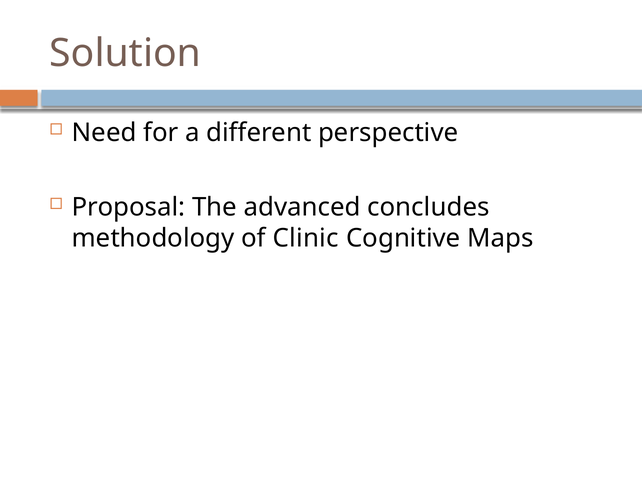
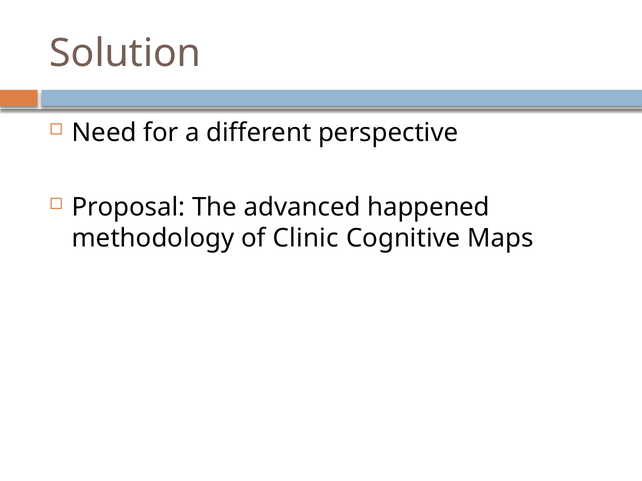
concludes: concludes -> happened
